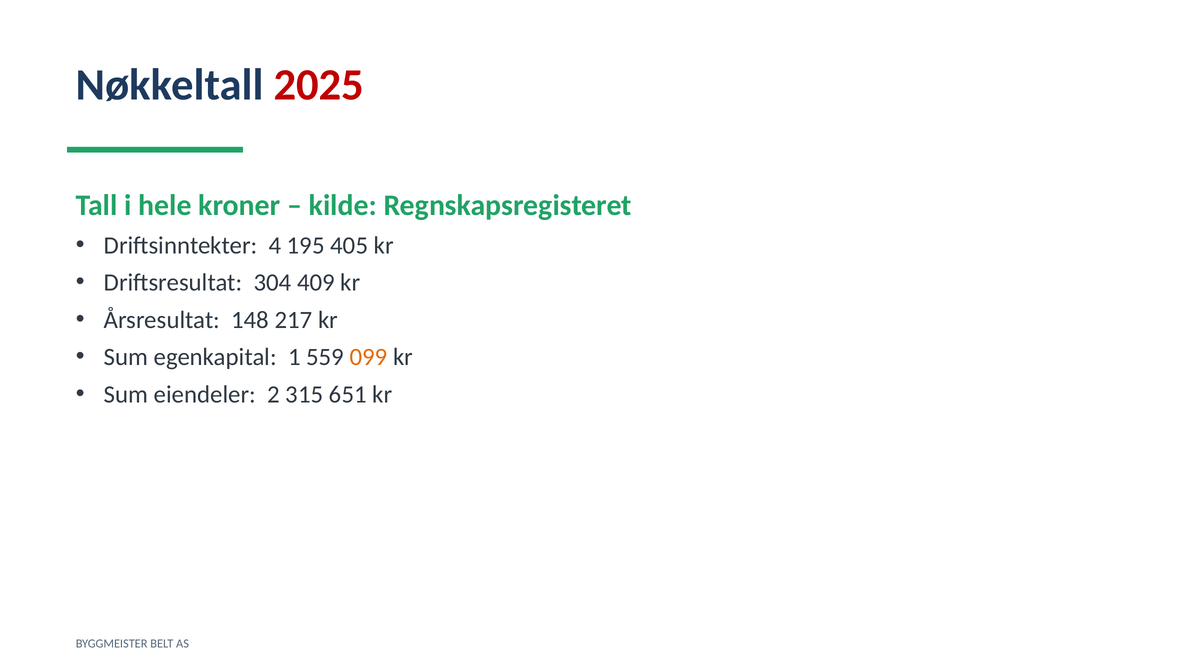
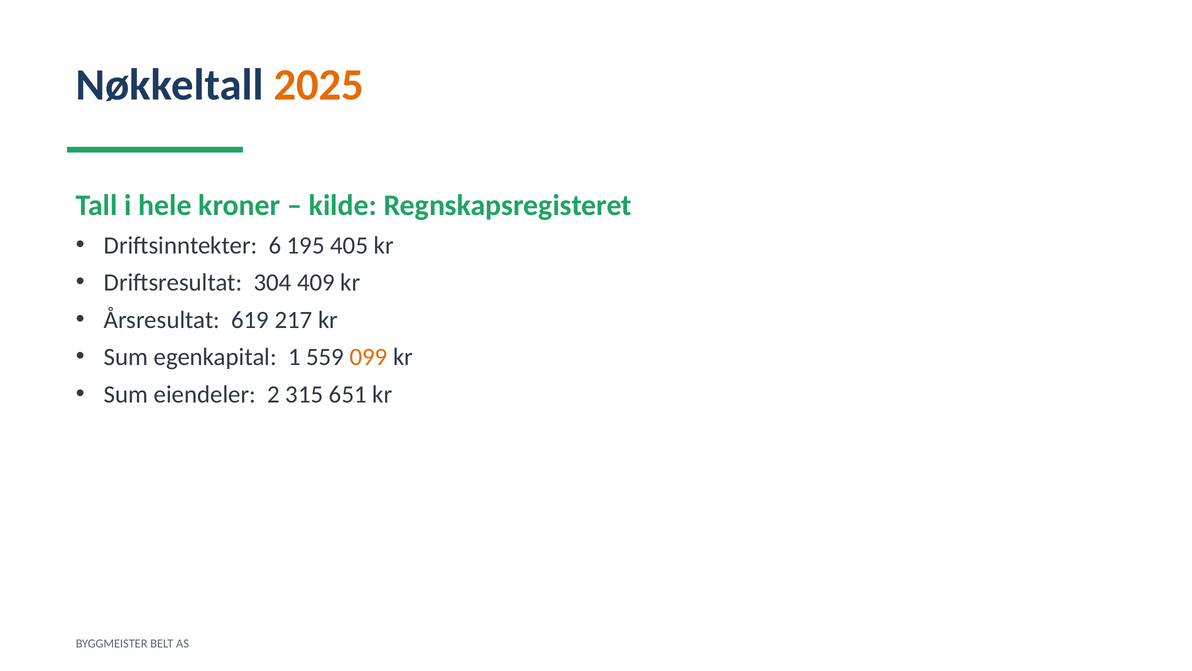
2025 colour: red -> orange
4: 4 -> 6
148: 148 -> 619
